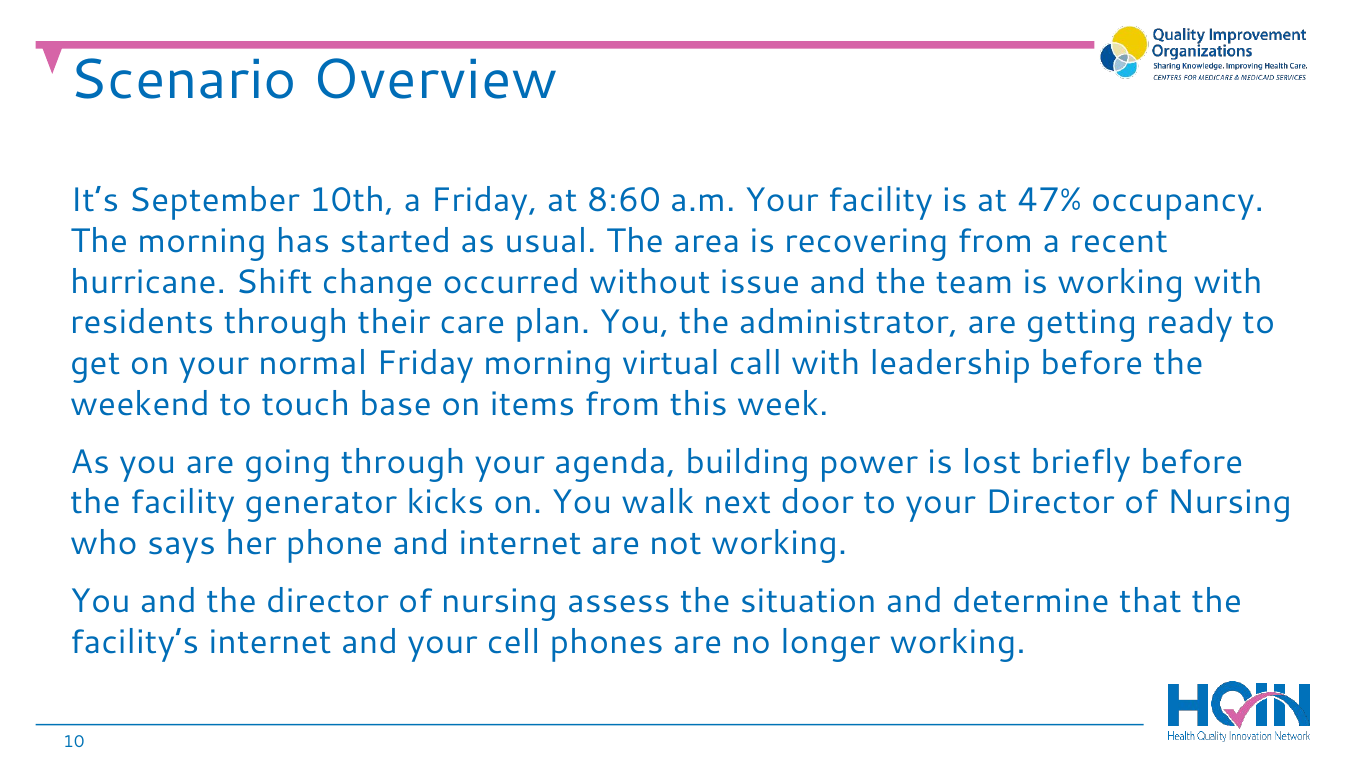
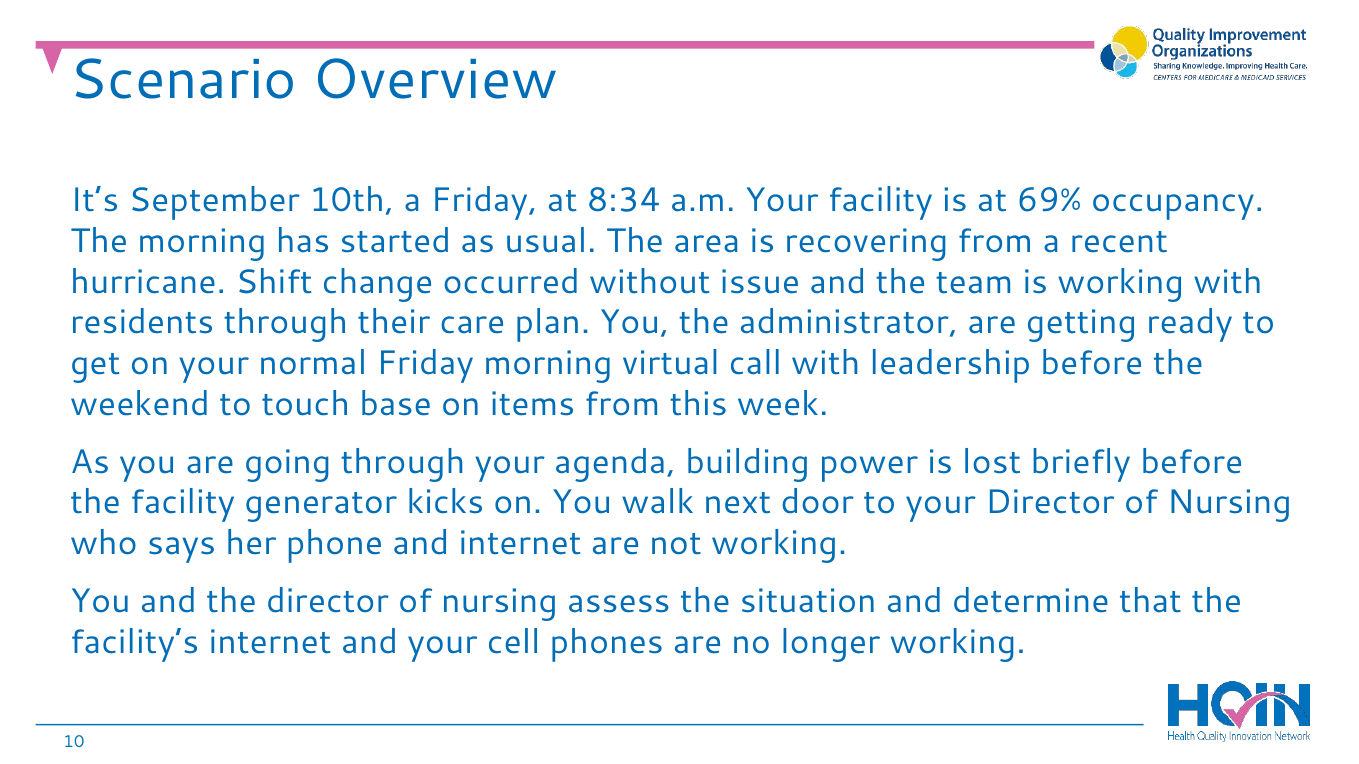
8:60: 8:60 -> 8:34
47%: 47% -> 69%
